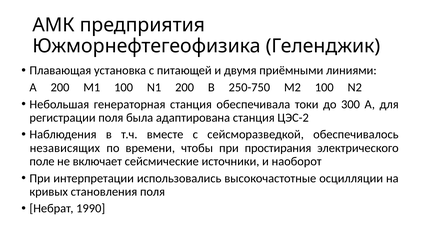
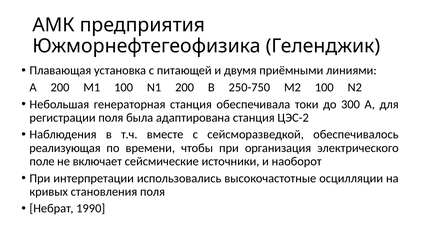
независящих: независящих -> реализующая
простирания: простирания -> организация
